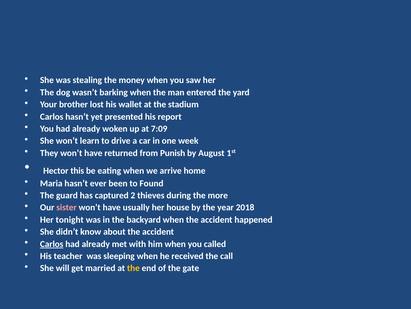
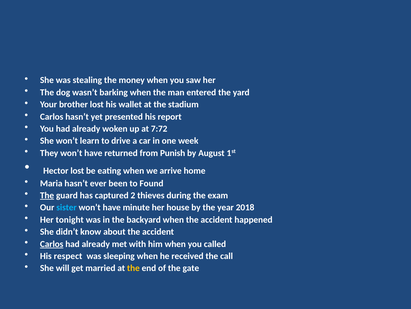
7:09: 7:09 -> 7:72
Hector this: this -> lost
The at (47, 195) underline: none -> present
more: more -> exam
sister colour: pink -> light blue
usually: usually -> minute
teacher: teacher -> respect
